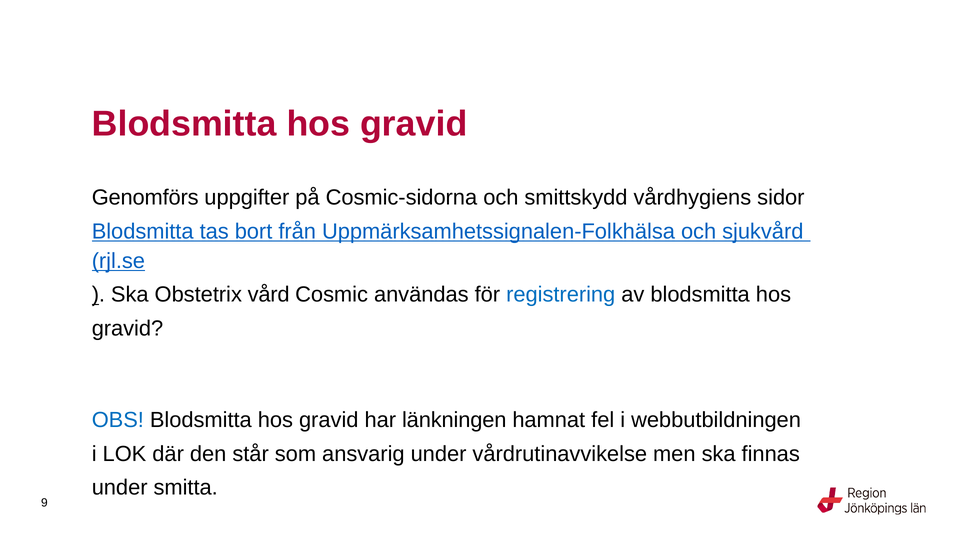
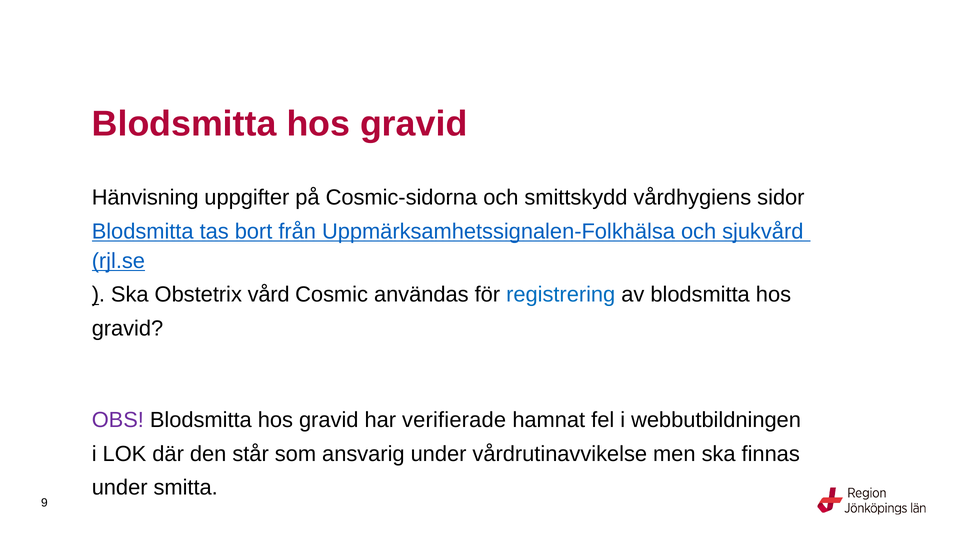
Genomförs: Genomförs -> Hänvisning
OBS colour: blue -> purple
länkningen: länkningen -> verifierade
